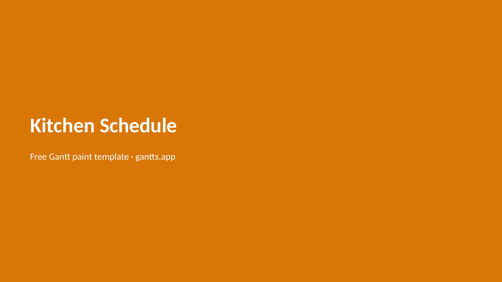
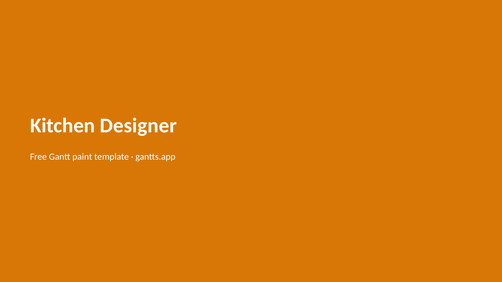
Schedule: Schedule -> Designer
